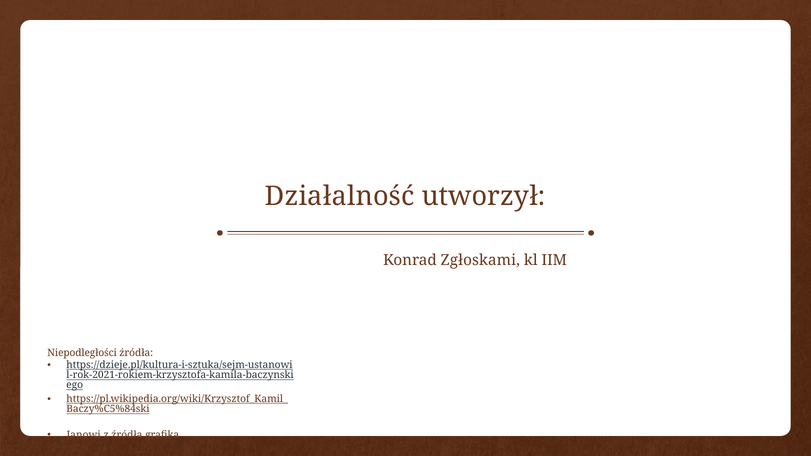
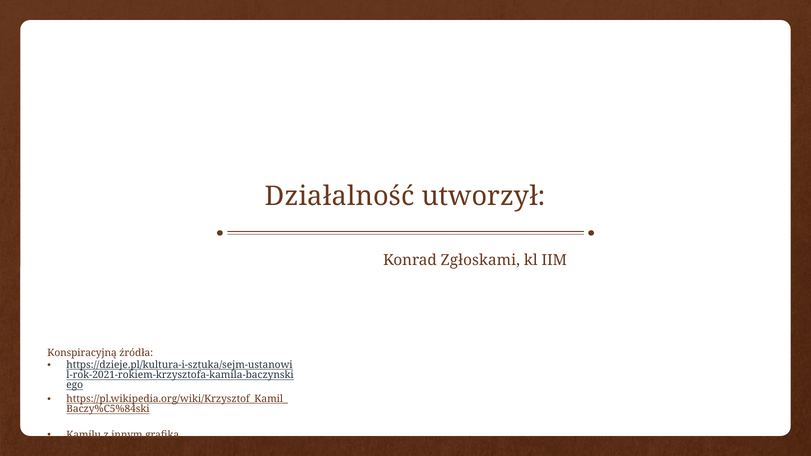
Niepodległości: Niepodległości -> Konspiracyjną
Janowi: Janowi -> Kamilu
z źródła: źródła -> innym
